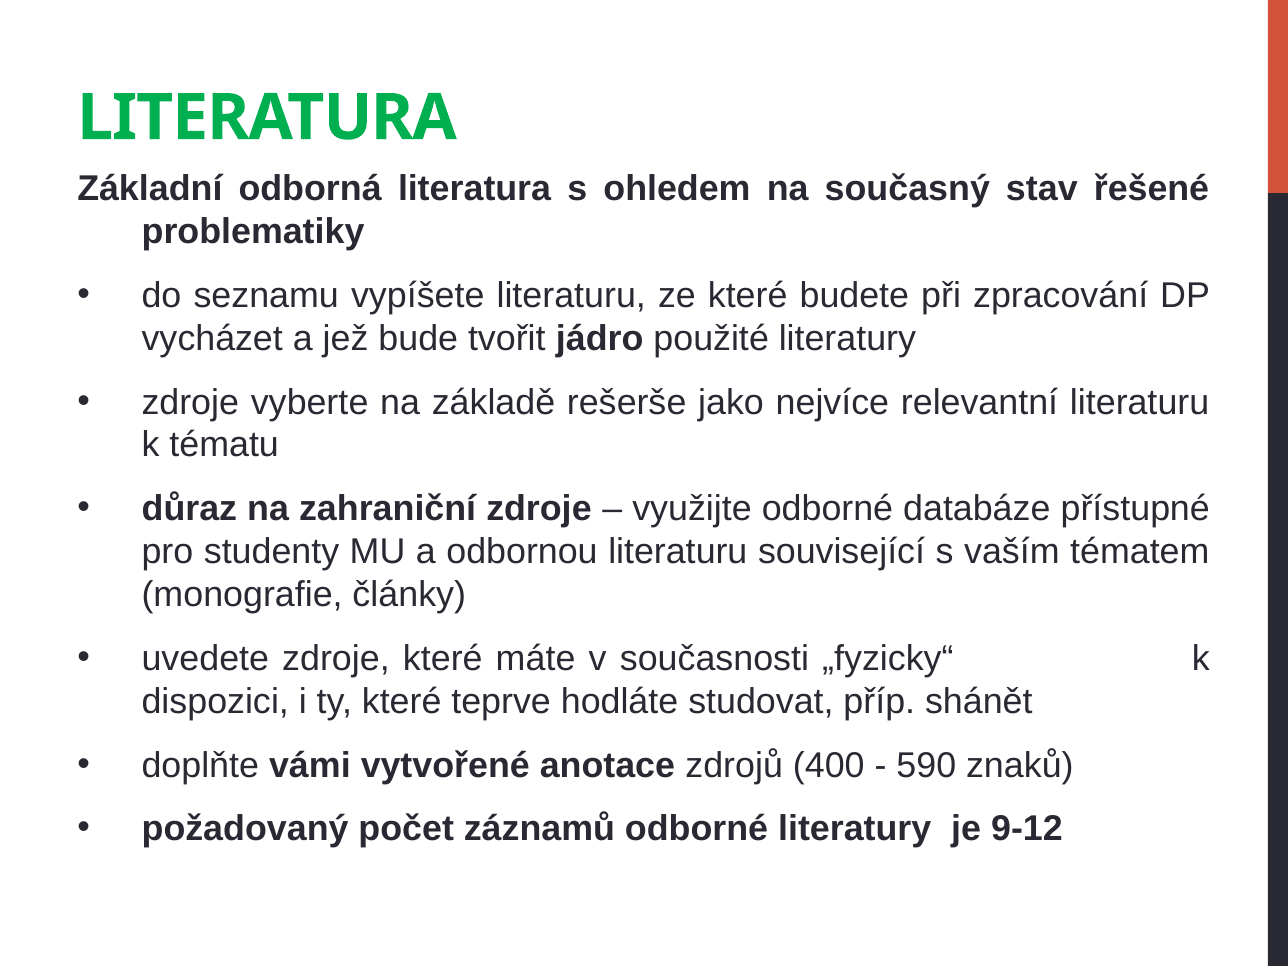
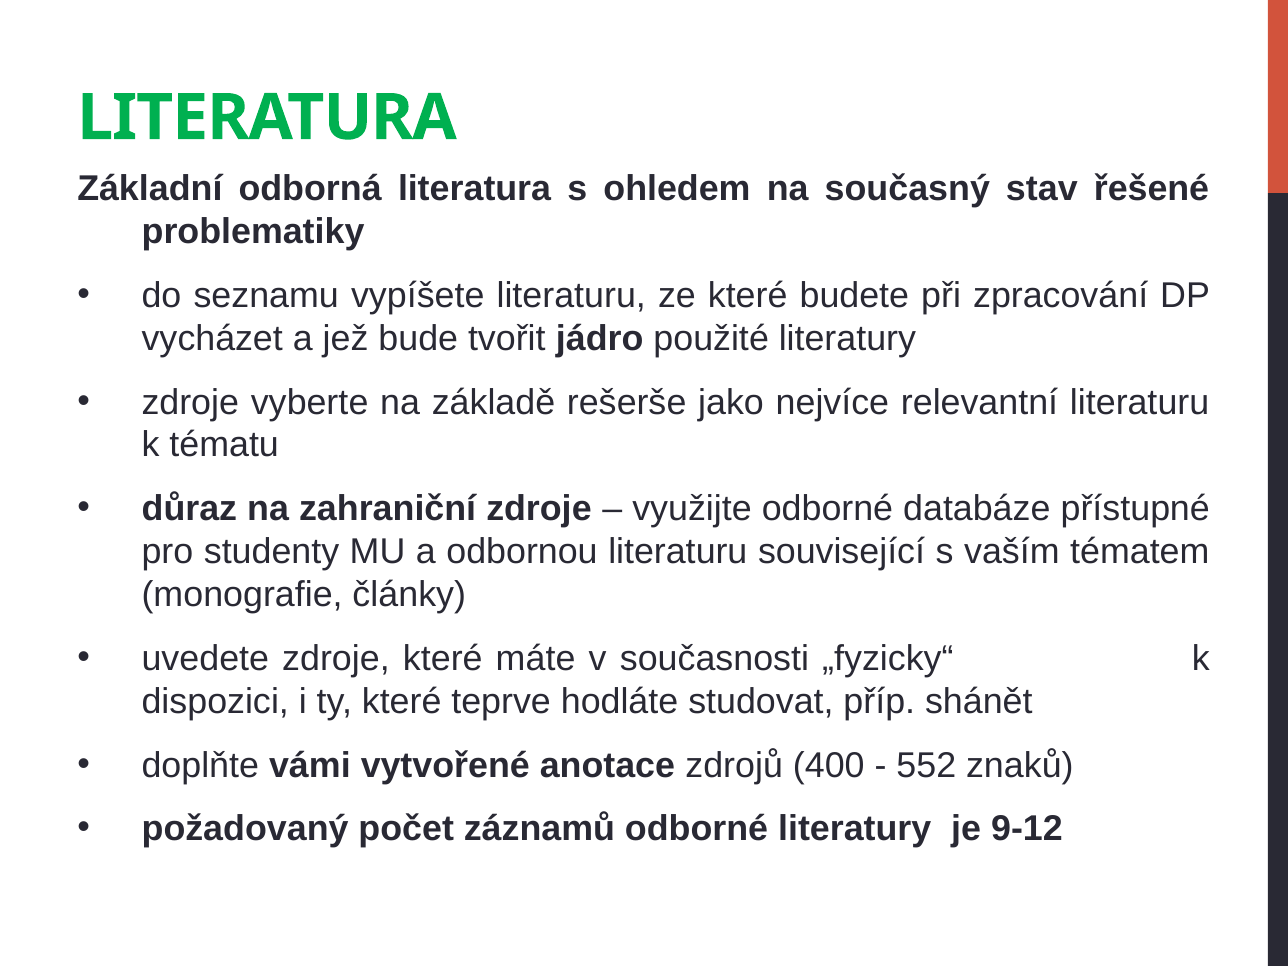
590: 590 -> 552
